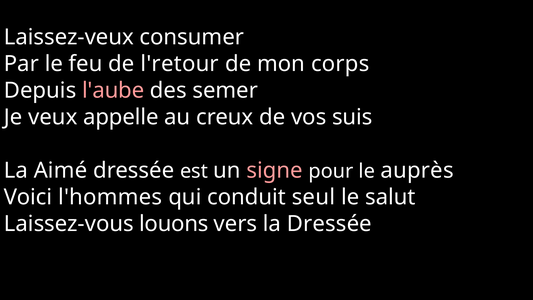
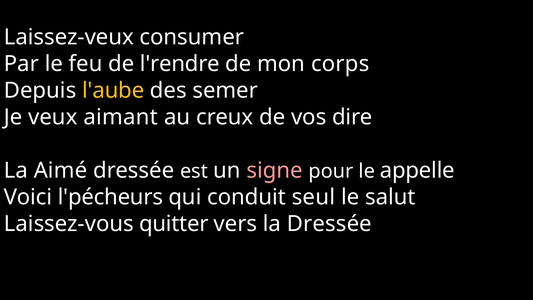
l'retour: l'retour -> l'rendre
l'aube colour: pink -> yellow
appelle: appelle -> aimant
suis: suis -> dire
auprès: auprès -> appelle
l'hommes: l'hommes -> l'pécheurs
louons: louons -> quitter
